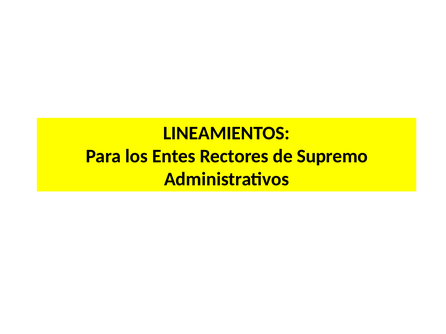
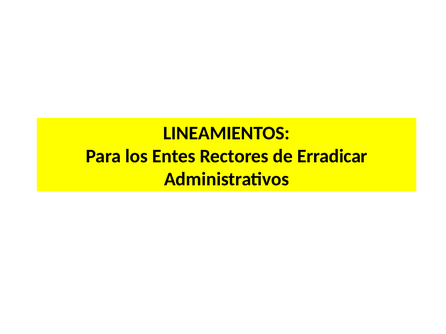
Supremo: Supremo -> Erradicar
